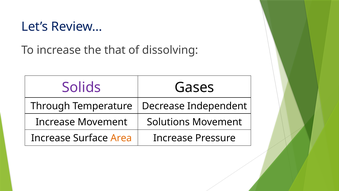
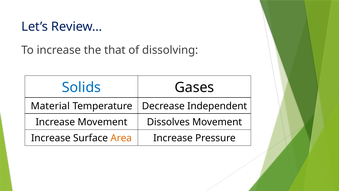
Solids colour: purple -> blue
Through: Through -> Material
Solutions: Solutions -> Dissolves
